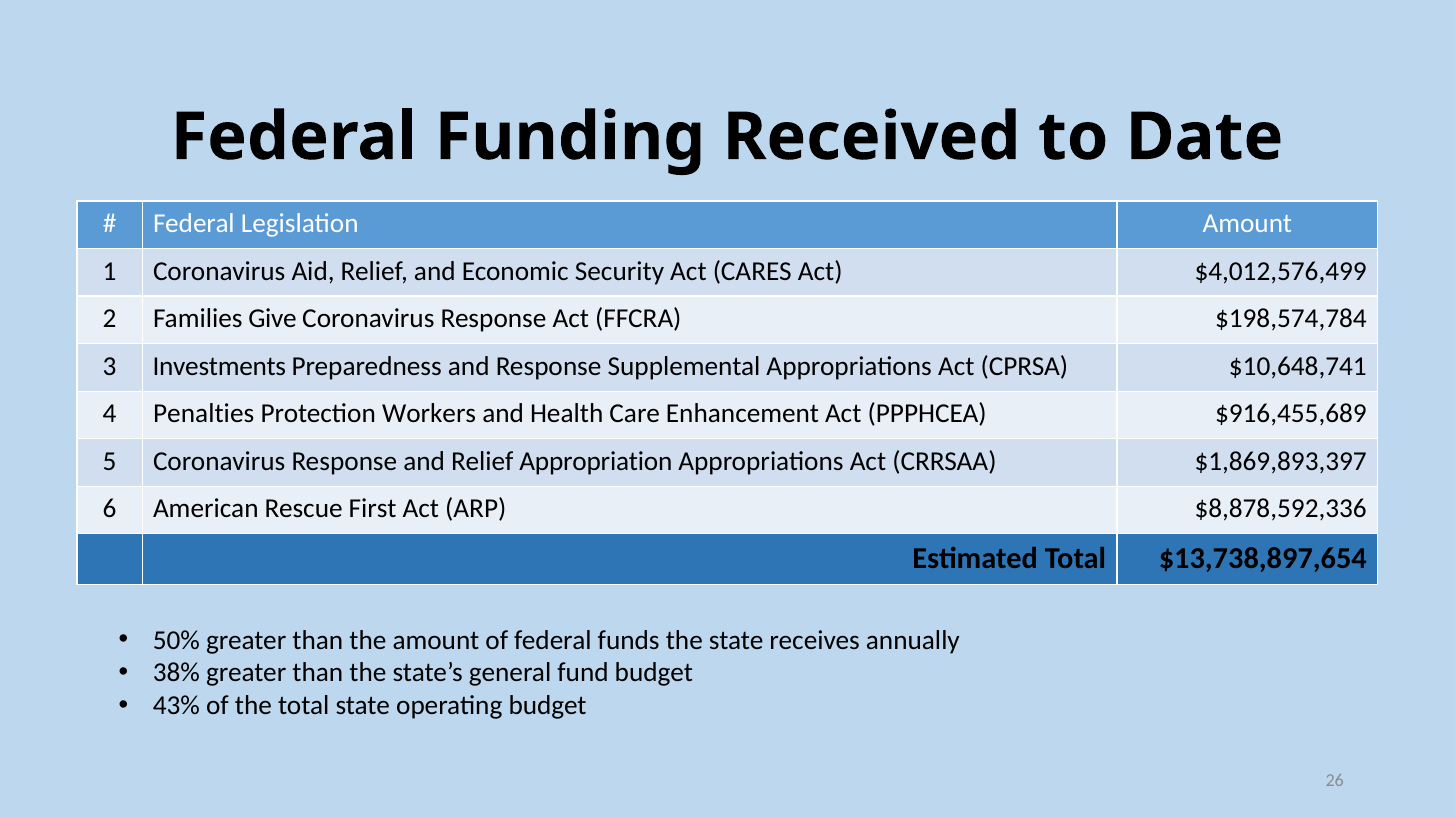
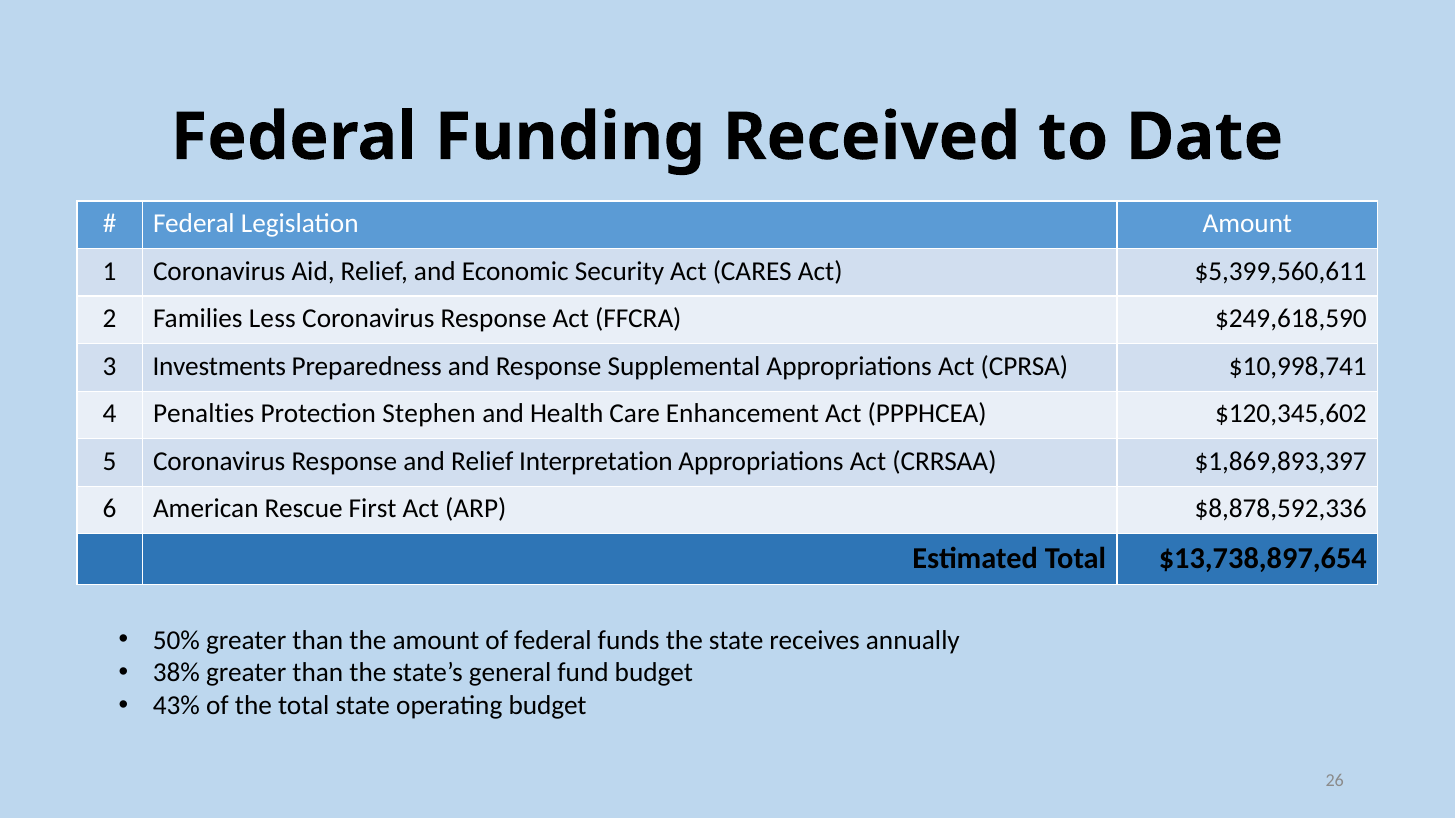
$4,012,576,499: $4,012,576,499 -> $5,399,560,611
Give: Give -> Less
$198,574,784: $198,574,784 -> $249,618,590
$10,648,741: $10,648,741 -> $10,998,741
Workers: Workers -> Stephen
$916,455,689: $916,455,689 -> $120,345,602
Appropriation: Appropriation -> Interpretation
